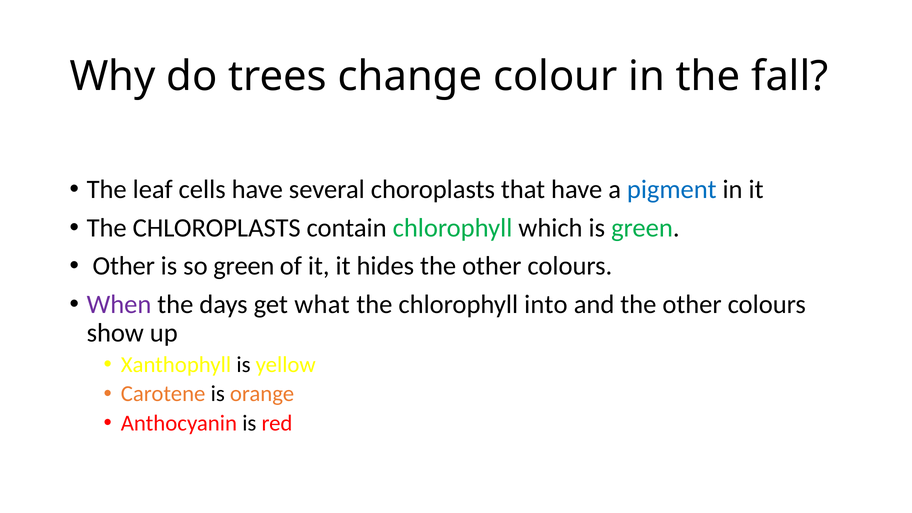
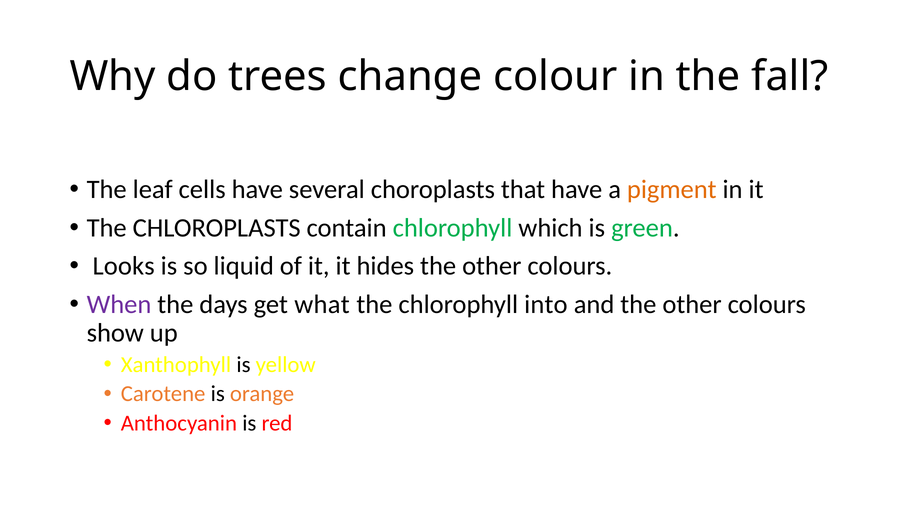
pigment colour: blue -> orange
Other at (124, 266): Other -> Looks
so green: green -> liquid
